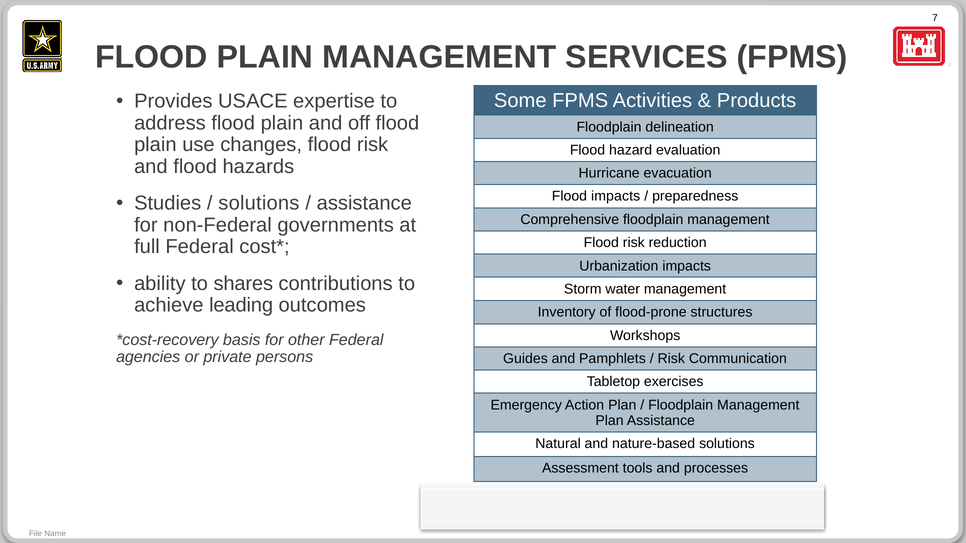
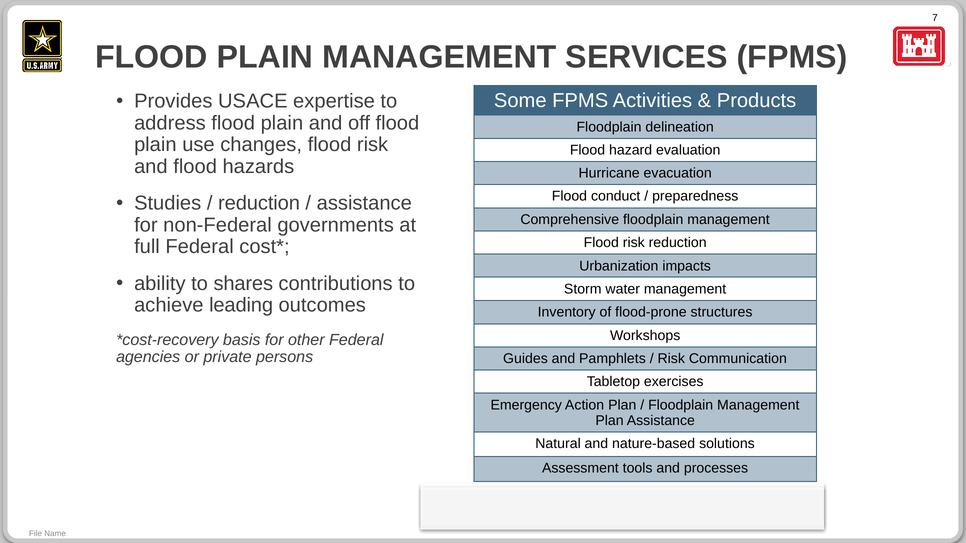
Flood impacts: impacts -> conduct
solutions at (259, 203): solutions -> reduction
